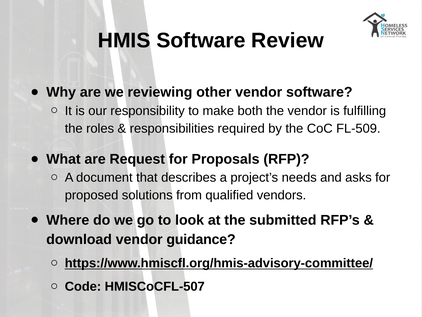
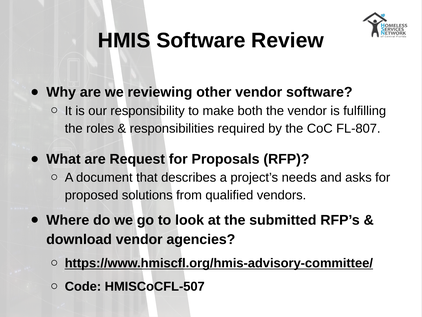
FL-509: FL-509 -> FL-807
guidance: guidance -> agencies
